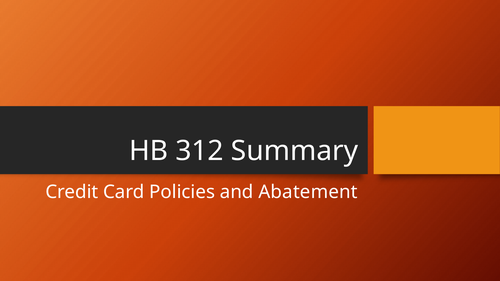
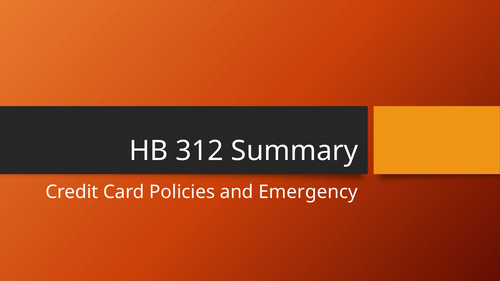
Abatement: Abatement -> Emergency
